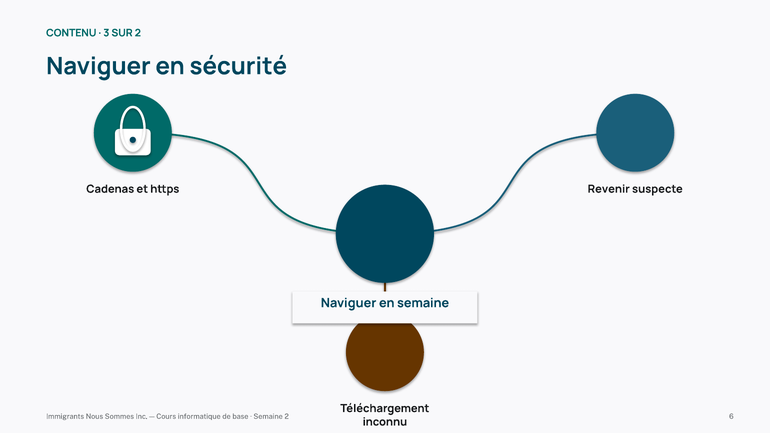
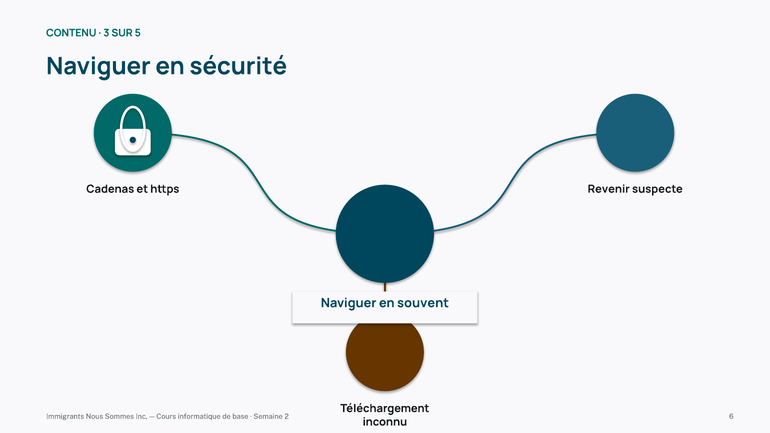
SUR 2: 2 -> 5
en semaine: semaine -> souvent
